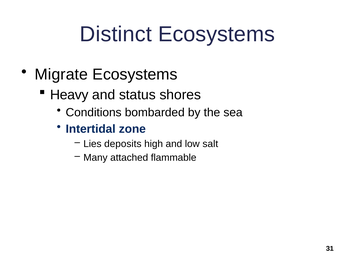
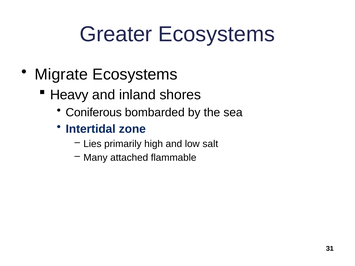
Distinct: Distinct -> Greater
status: status -> inland
Conditions: Conditions -> Coniferous
deposits: deposits -> primarily
